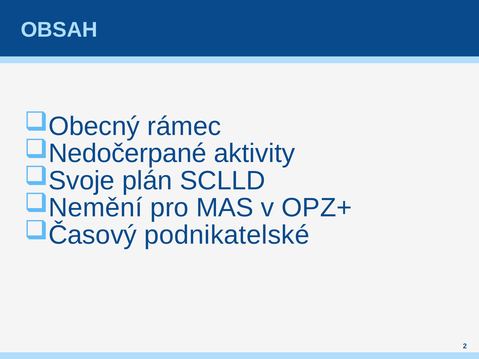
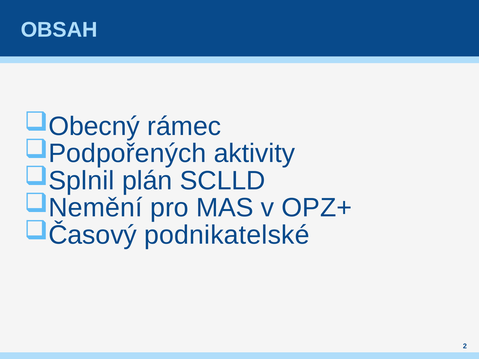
Nedočerpané: Nedočerpané -> Podpořených
Svoje: Svoje -> Splnil
